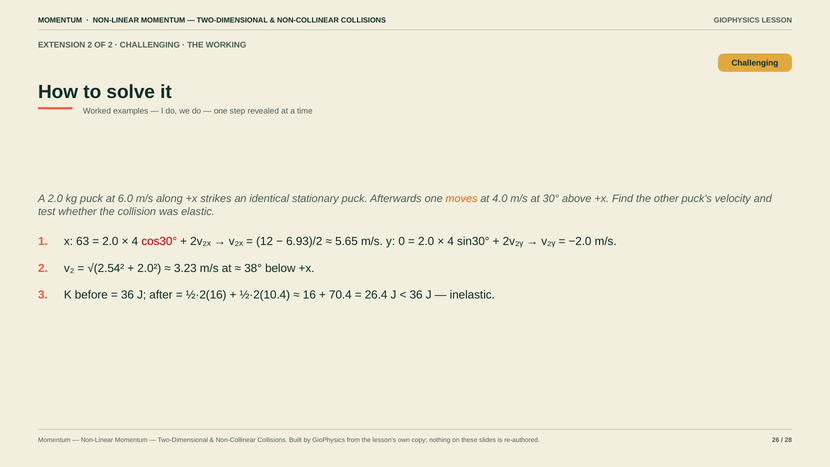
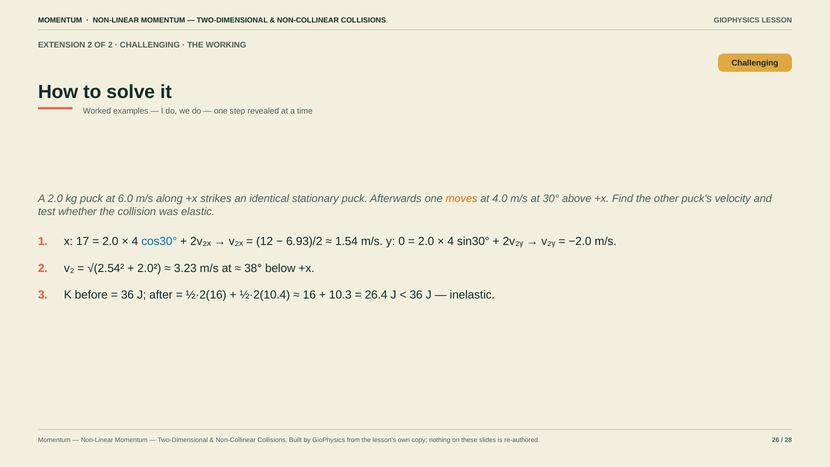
63: 63 -> 17
cos30° colour: red -> blue
5.65: 5.65 -> 1.54
70.4: 70.4 -> 10.3
